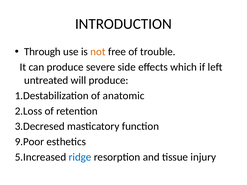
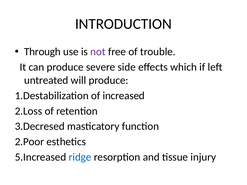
not colour: orange -> purple
anatomic: anatomic -> increased
9.Poor: 9.Poor -> 2.Poor
